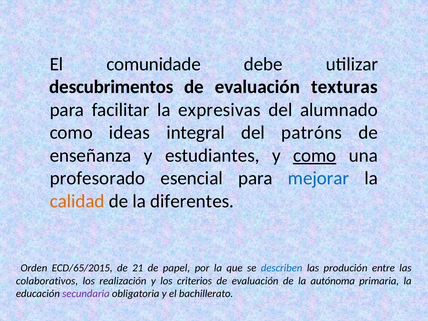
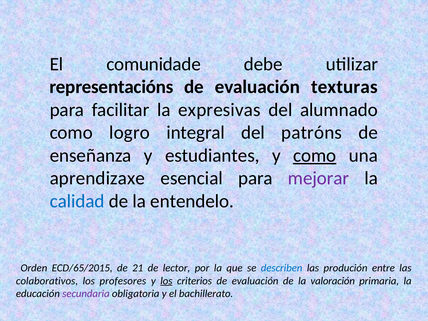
descubrimentos: descubrimentos -> representacións
ideas: ideas -> logro
profesorado: profesorado -> aprendizaxe
mejorar colour: blue -> purple
calidad colour: orange -> blue
diferentes: diferentes -> entendelo
papel: papel -> lector
realización: realización -> profesores
los at (166, 281) underline: none -> present
autónoma: autónoma -> valoración
